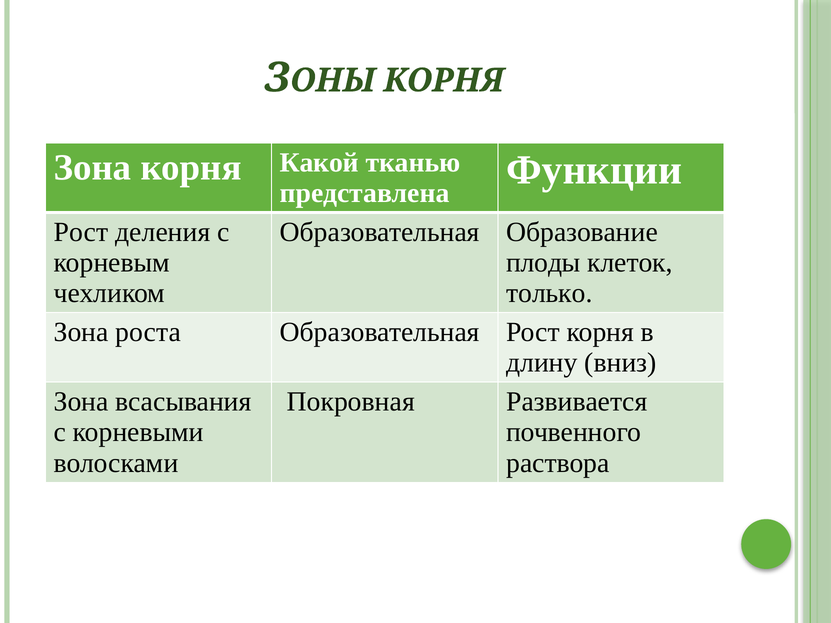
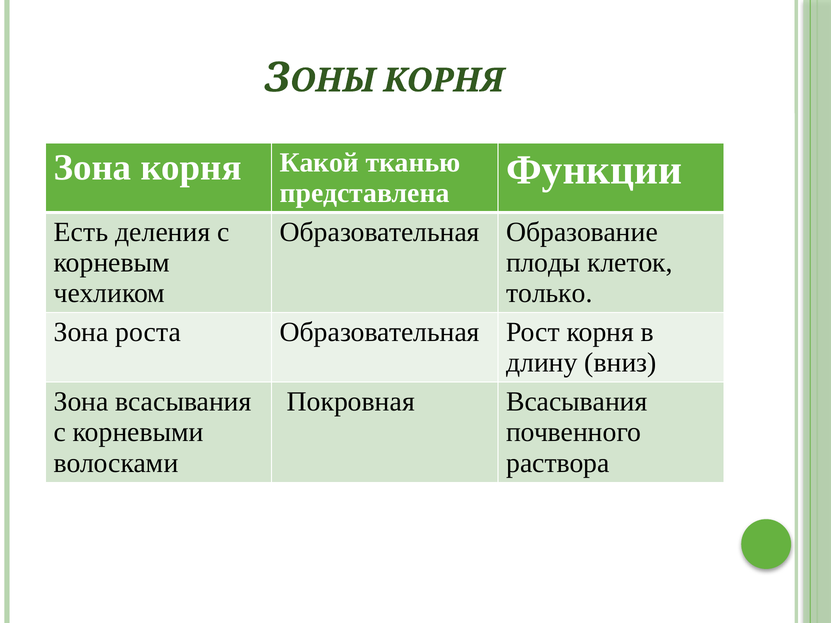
Рост at (81, 232): Рост -> Есть
Покровная Развивается: Развивается -> Всасывания
